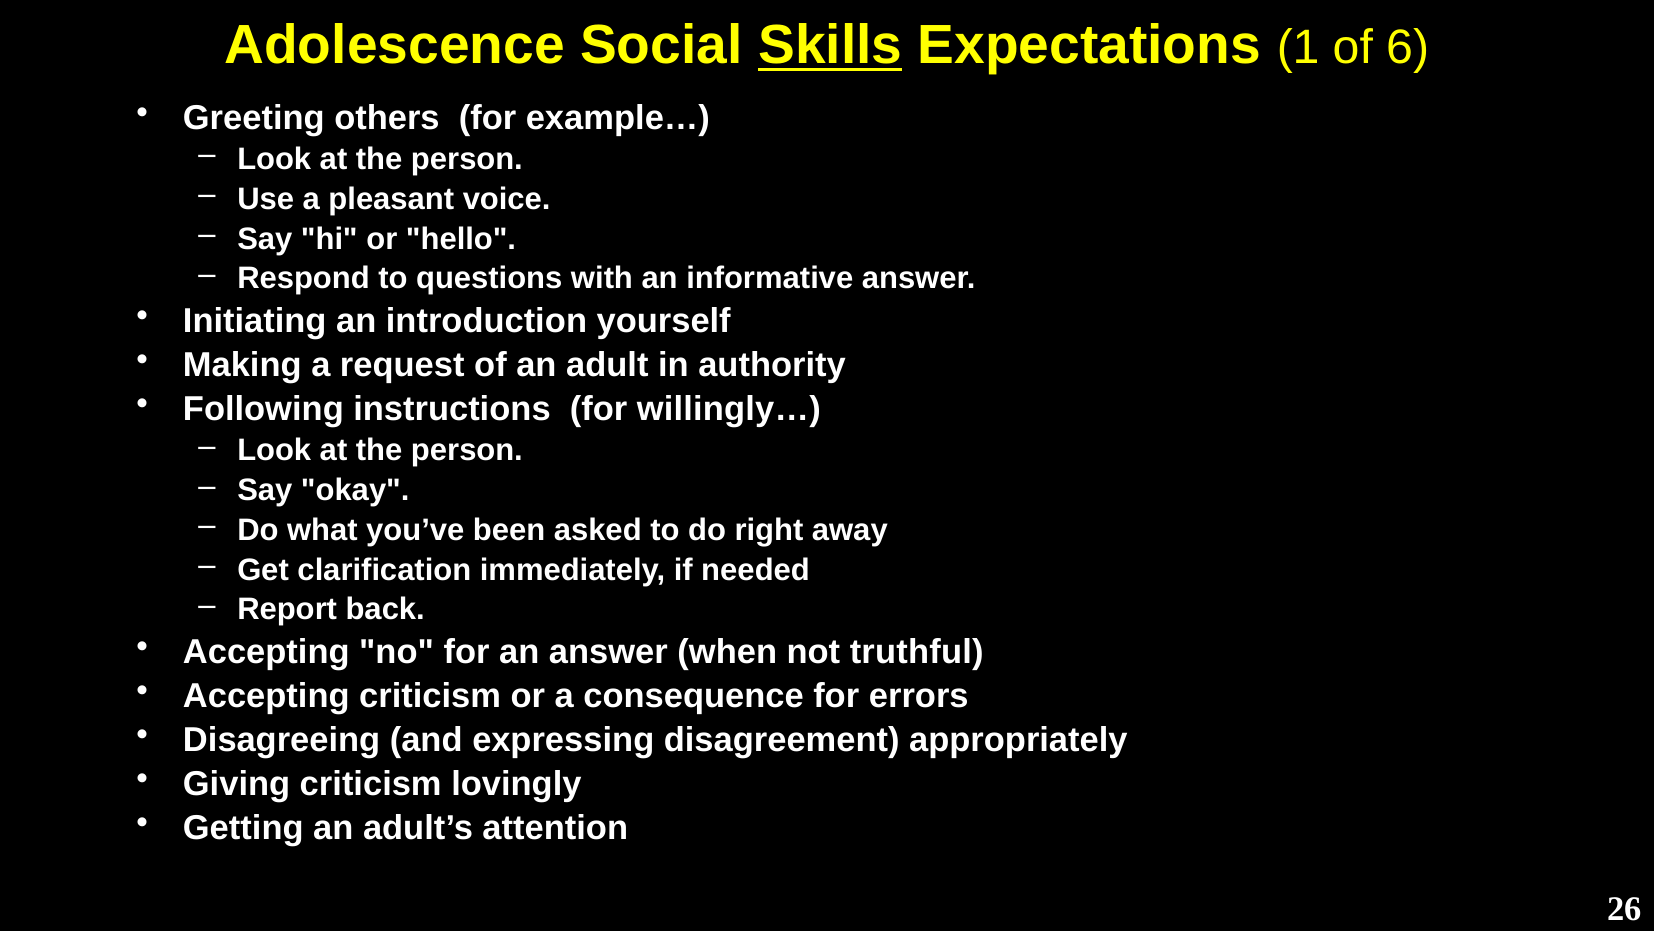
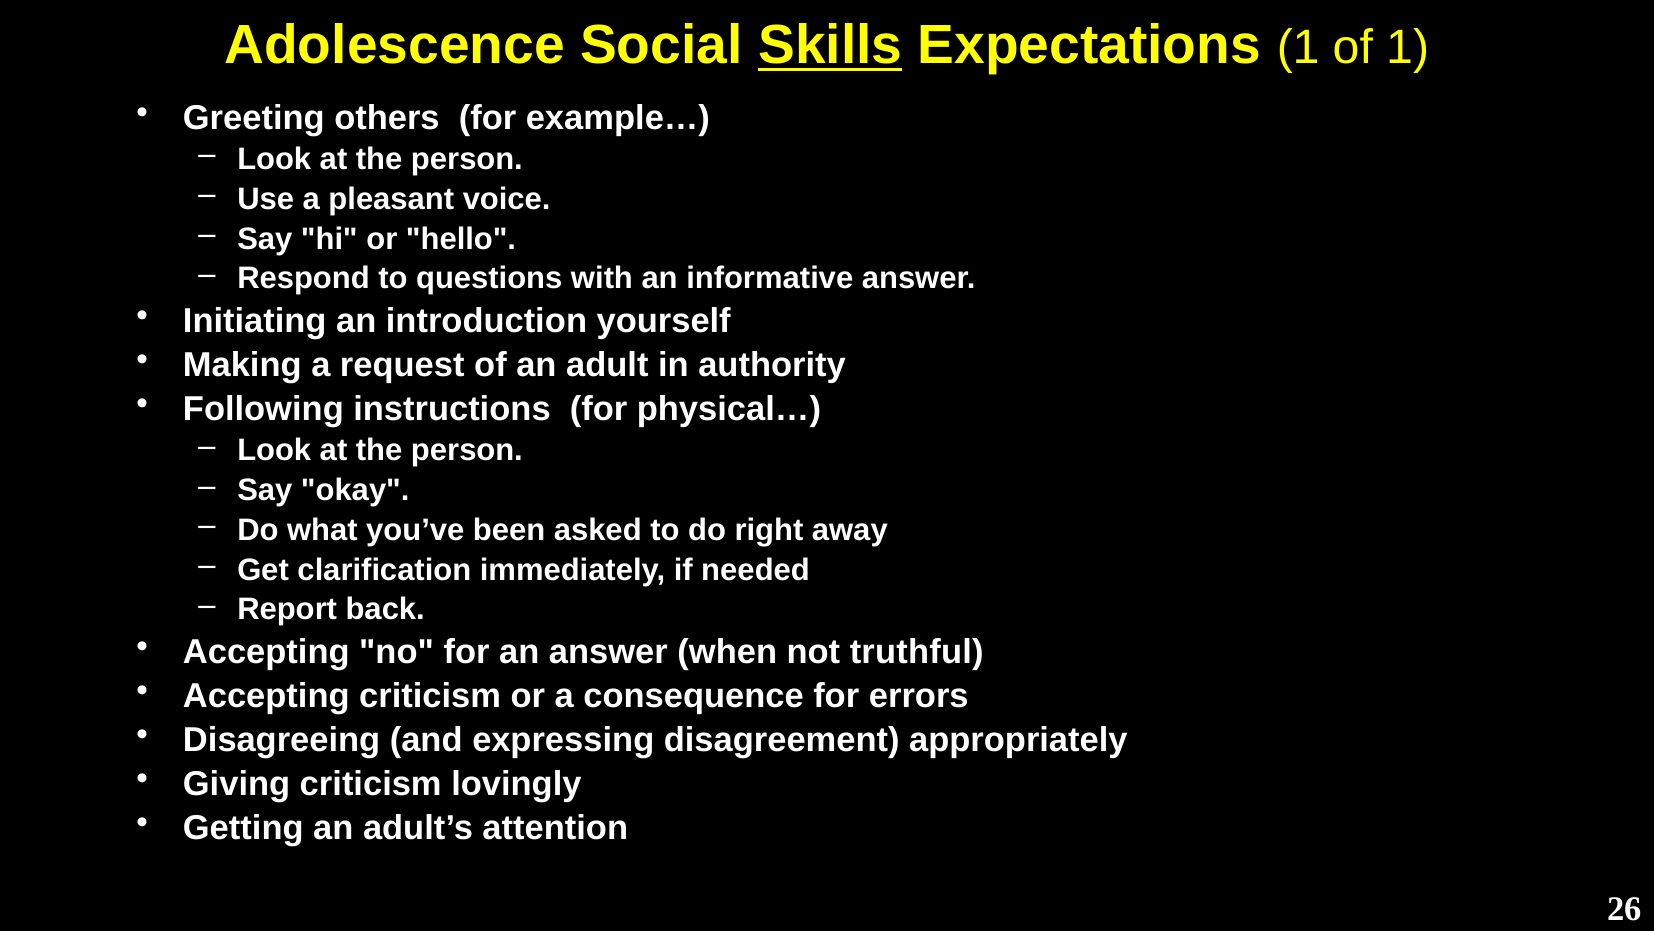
of 6: 6 -> 1
willingly…: willingly… -> physical…
